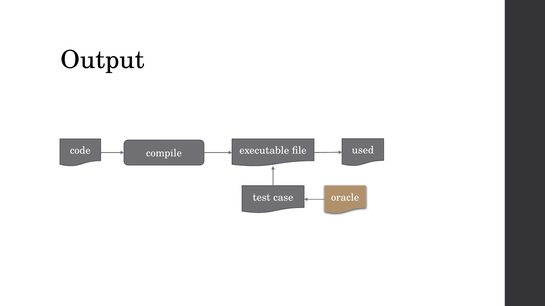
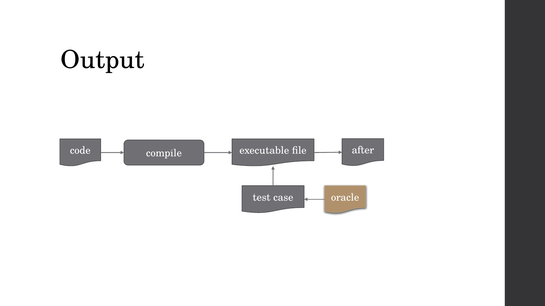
used: used -> after
